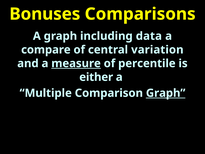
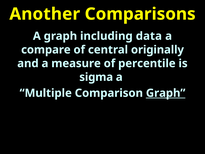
Bonuses: Bonuses -> Another
variation: variation -> originally
measure underline: present -> none
either: either -> sigma
